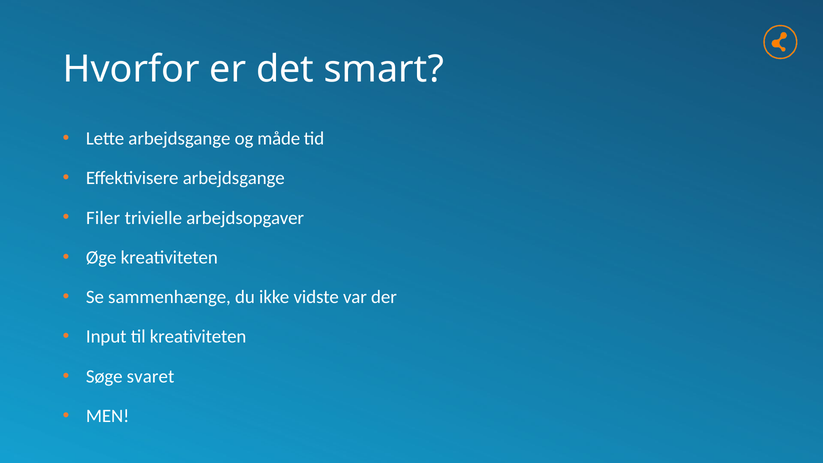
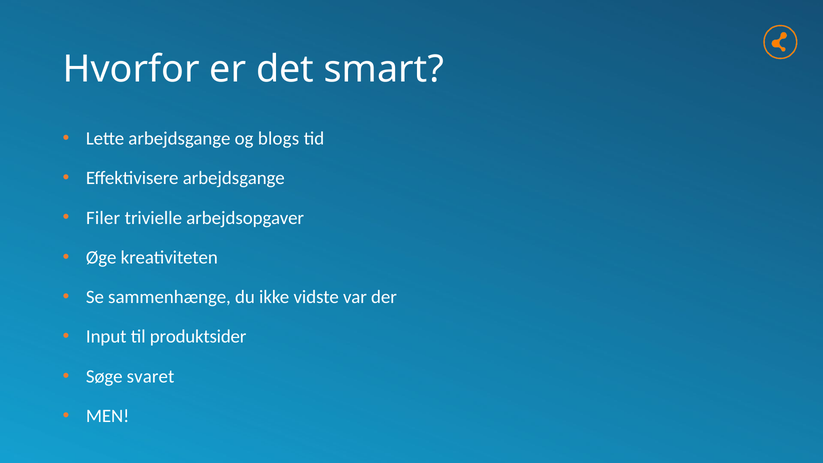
måde: måde -> blogs
til kreativiteten: kreativiteten -> produktsider
